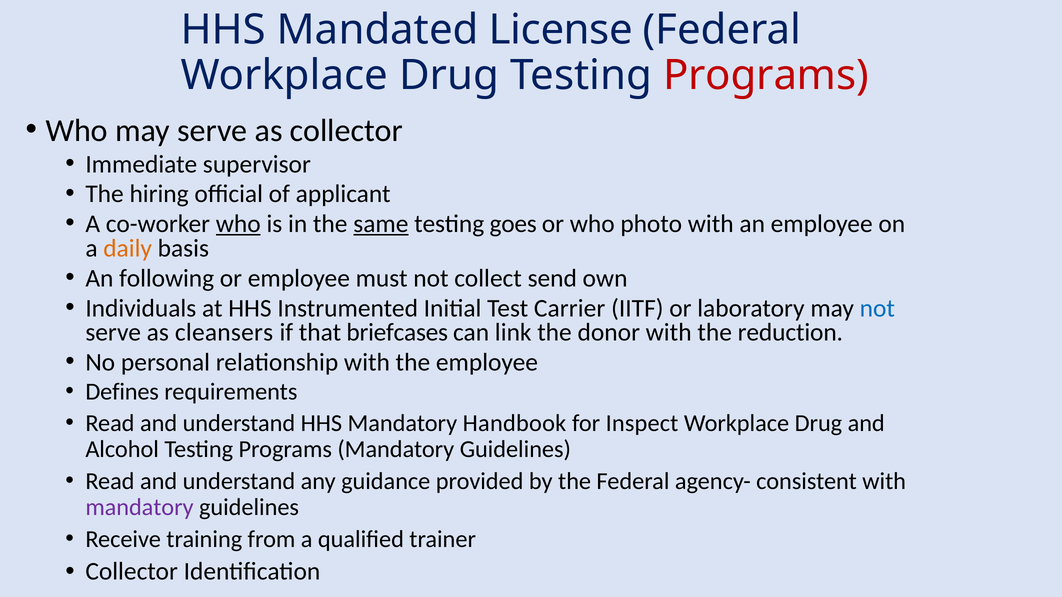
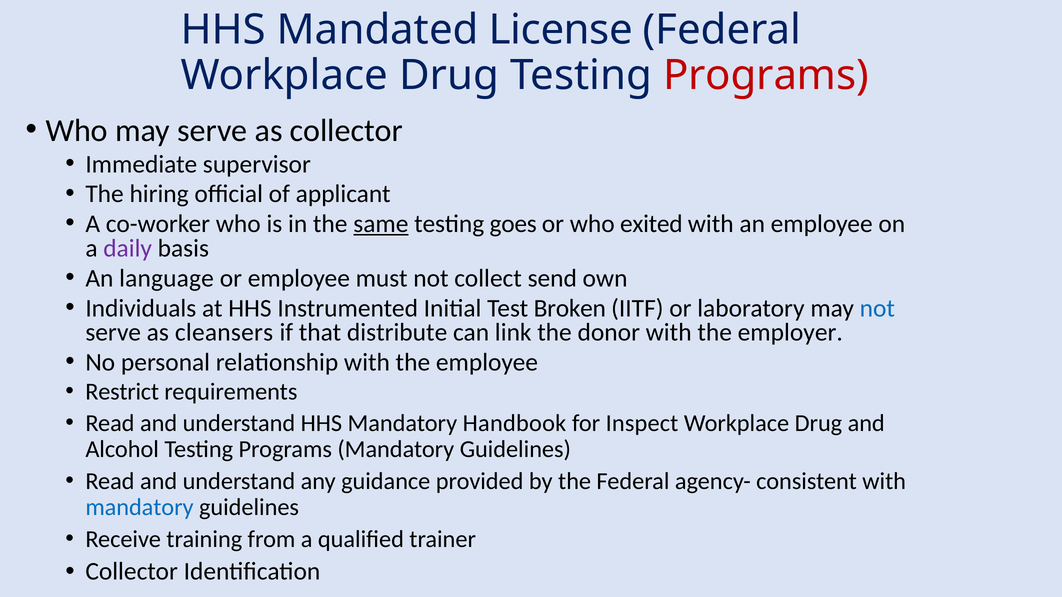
who at (238, 224) underline: present -> none
photo: photo -> exited
daily colour: orange -> purple
following: following -> language
Carrier: Carrier -> Broken
briefcases: briefcases -> distribute
reduction: reduction -> employer
Defines: Defines -> Restrict
mandatory at (139, 508) colour: purple -> blue
